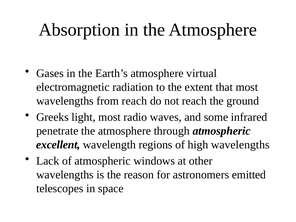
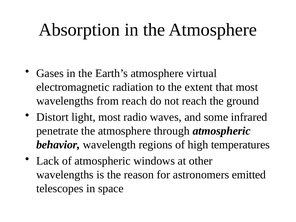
Greeks: Greeks -> Distort
excellent: excellent -> behavior
high wavelengths: wavelengths -> temperatures
